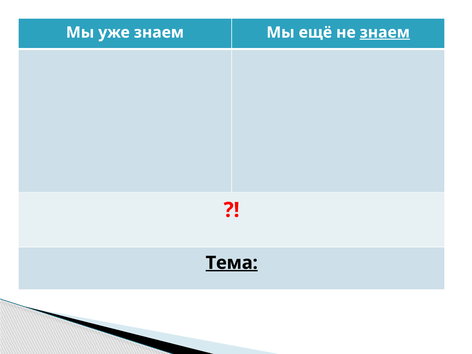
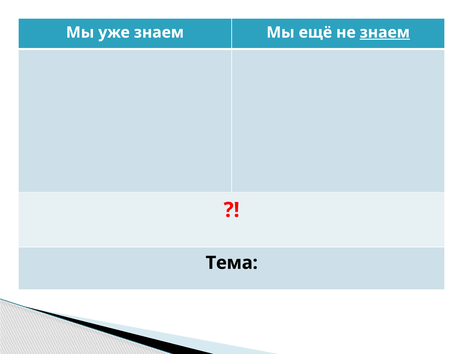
Тема underline: present -> none
